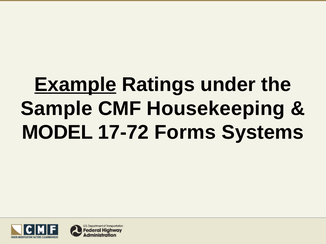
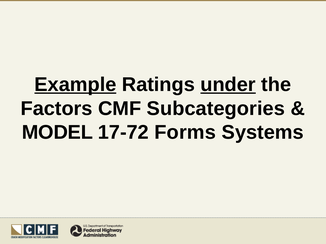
under underline: none -> present
Sample: Sample -> Factors
Housekeeping: Housekeeping -> Subcategories
